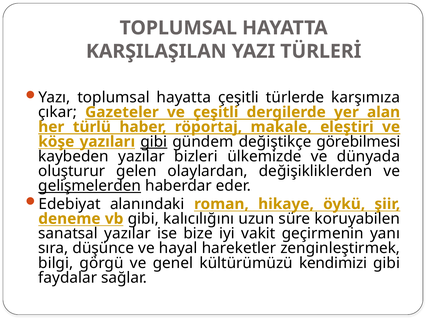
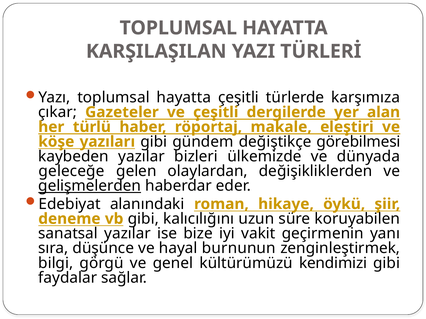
gibi at (154, 142) underline: present -> none
oluşturur: oluşturur -> geleceğe
hareketler: hareketler -> burnunun
